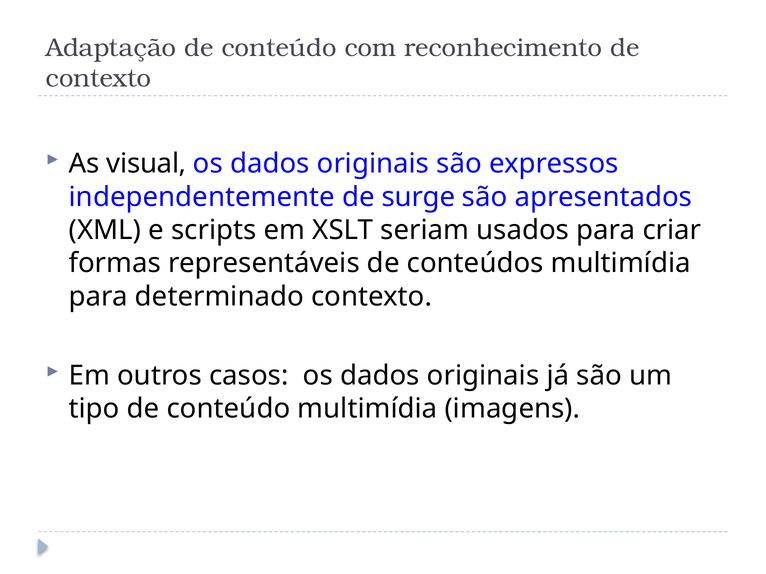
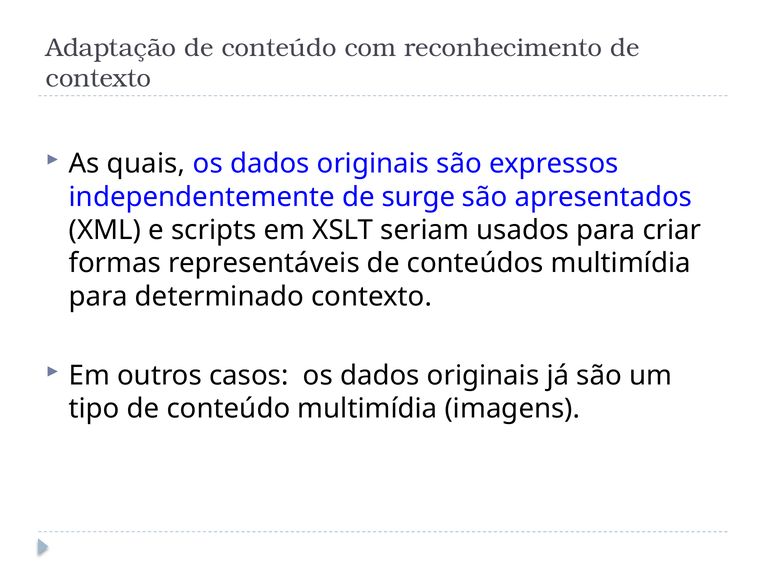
visual: visual -> quais
